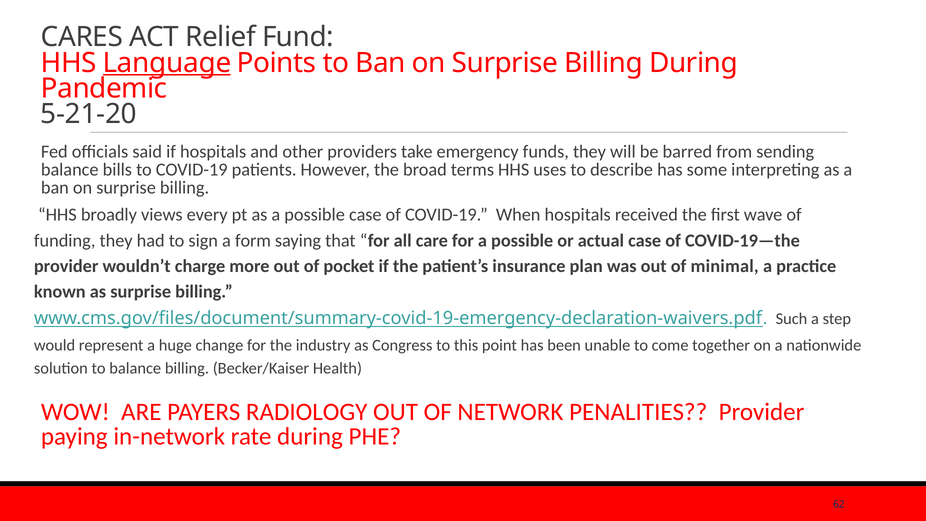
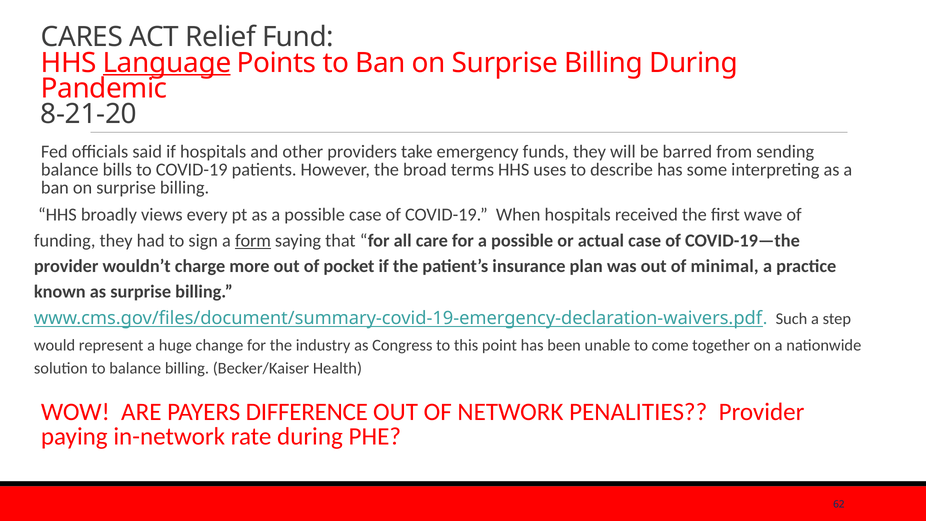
5-21-20: 5-21-20 -> 8-21-20
form underline: none -> present
RADIOLOGY: RADIOLOGY -> DIFFERENCE
